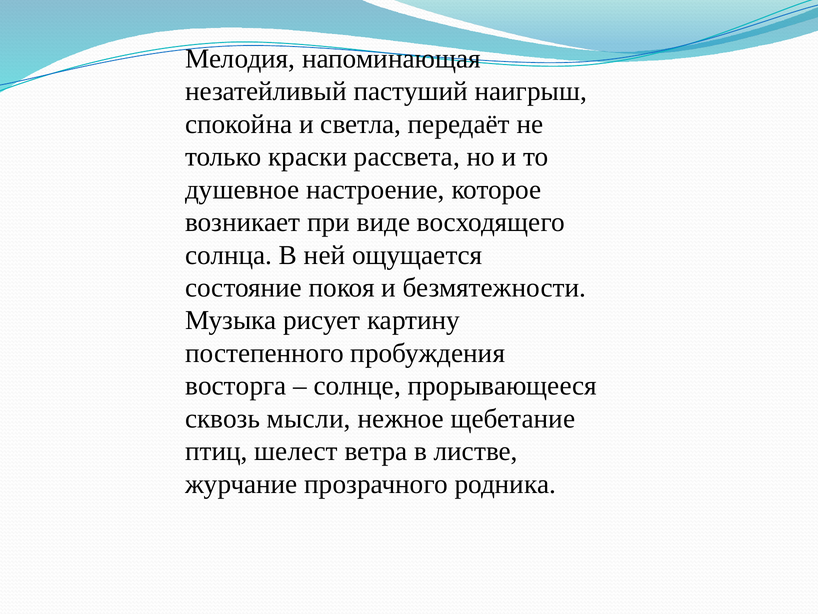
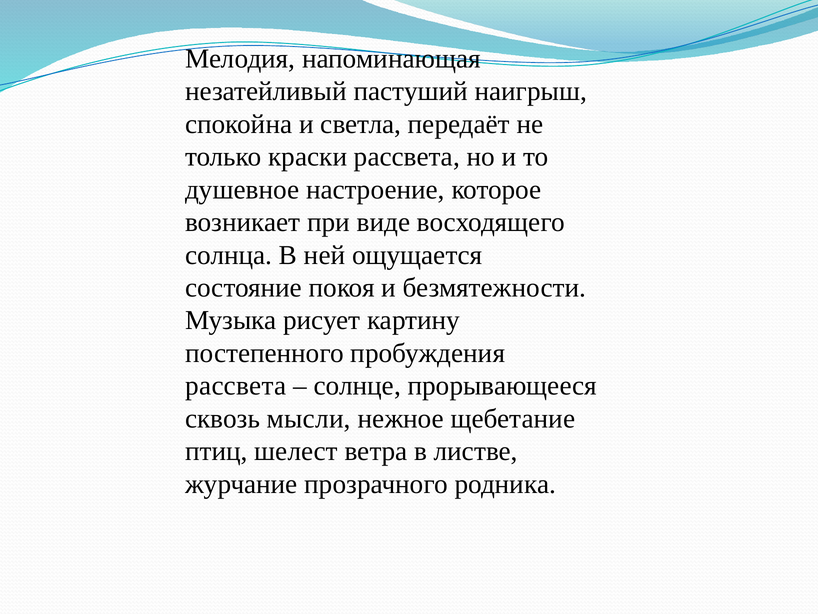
восторга at (236, 386): восторга -> рассвета
